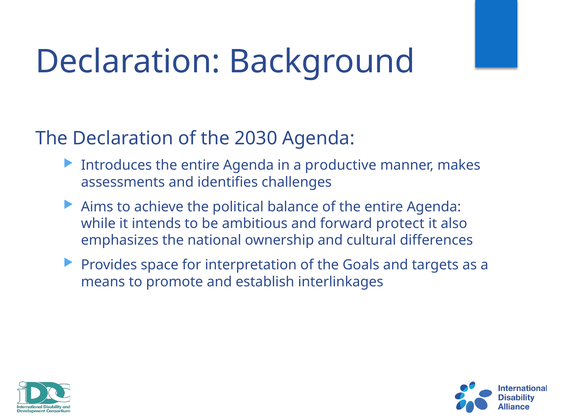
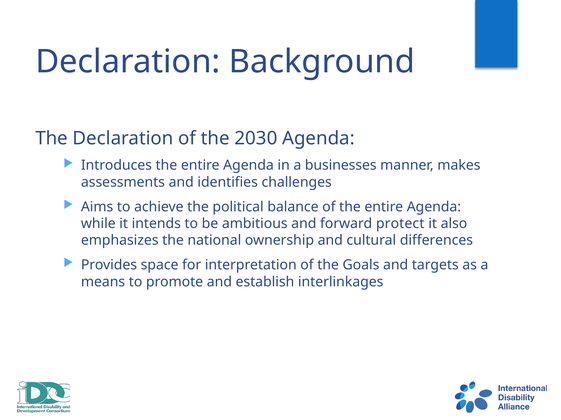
productive: productive -> businesses
